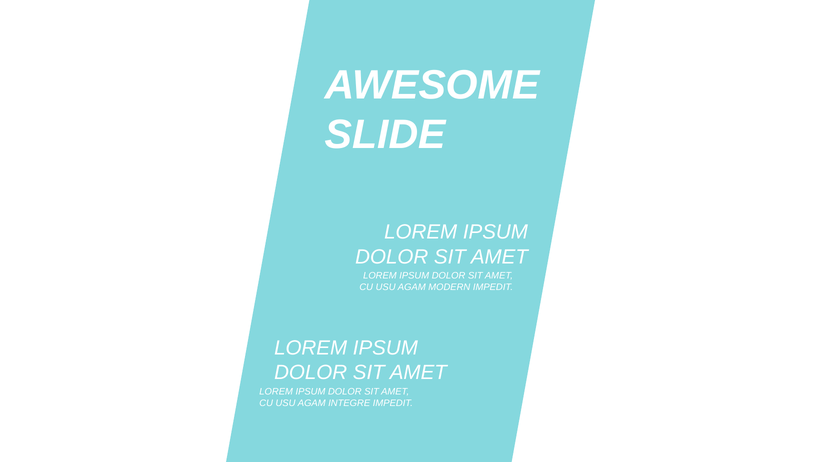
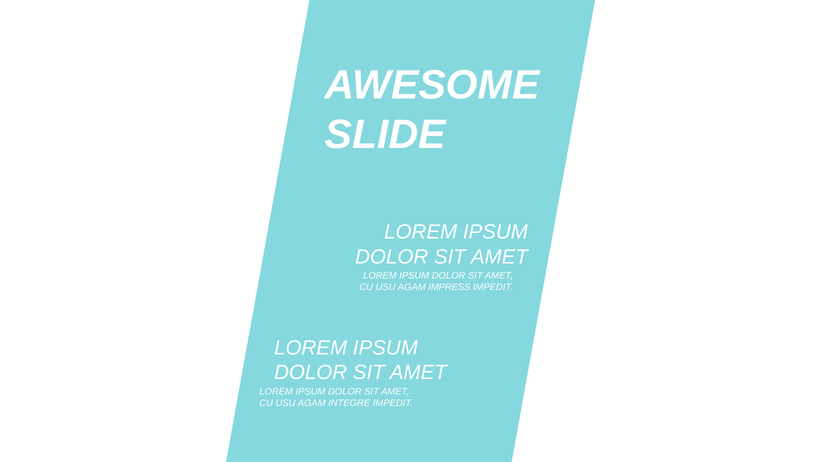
MODERN: MODERN -> IMPRESS
